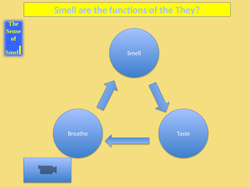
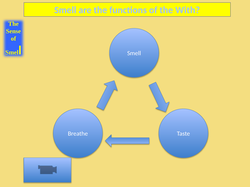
They: They -> With
